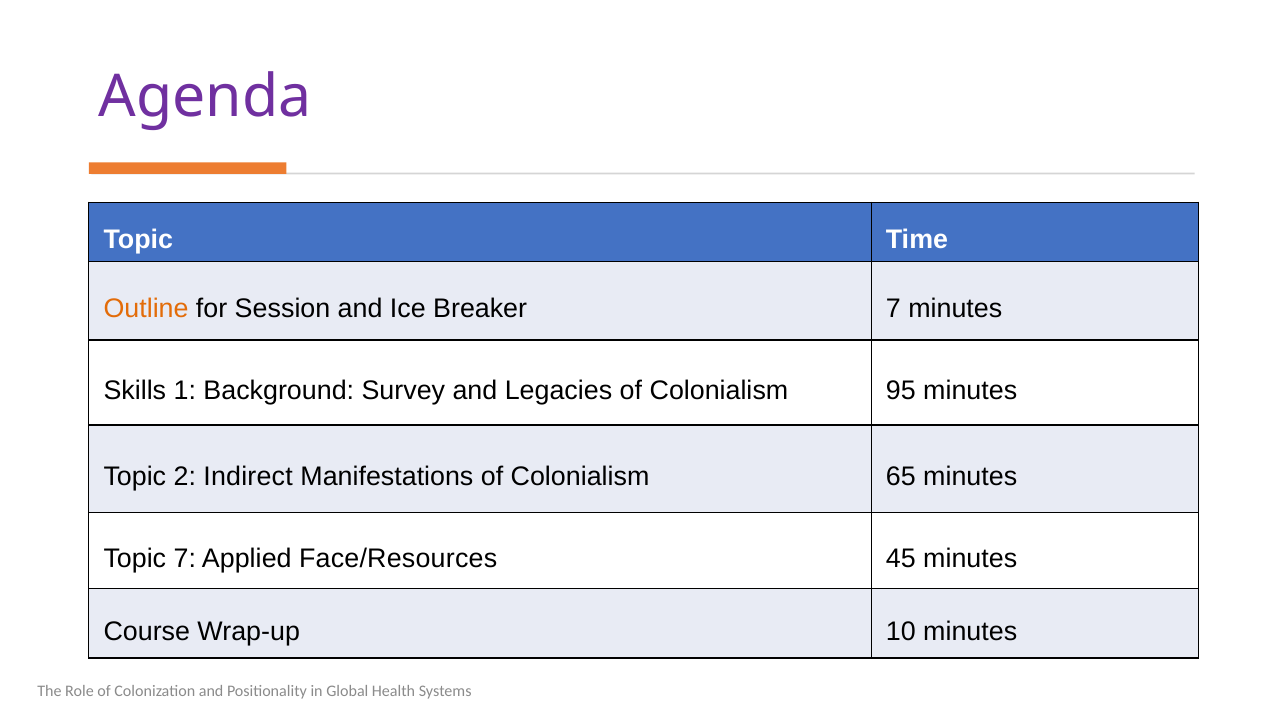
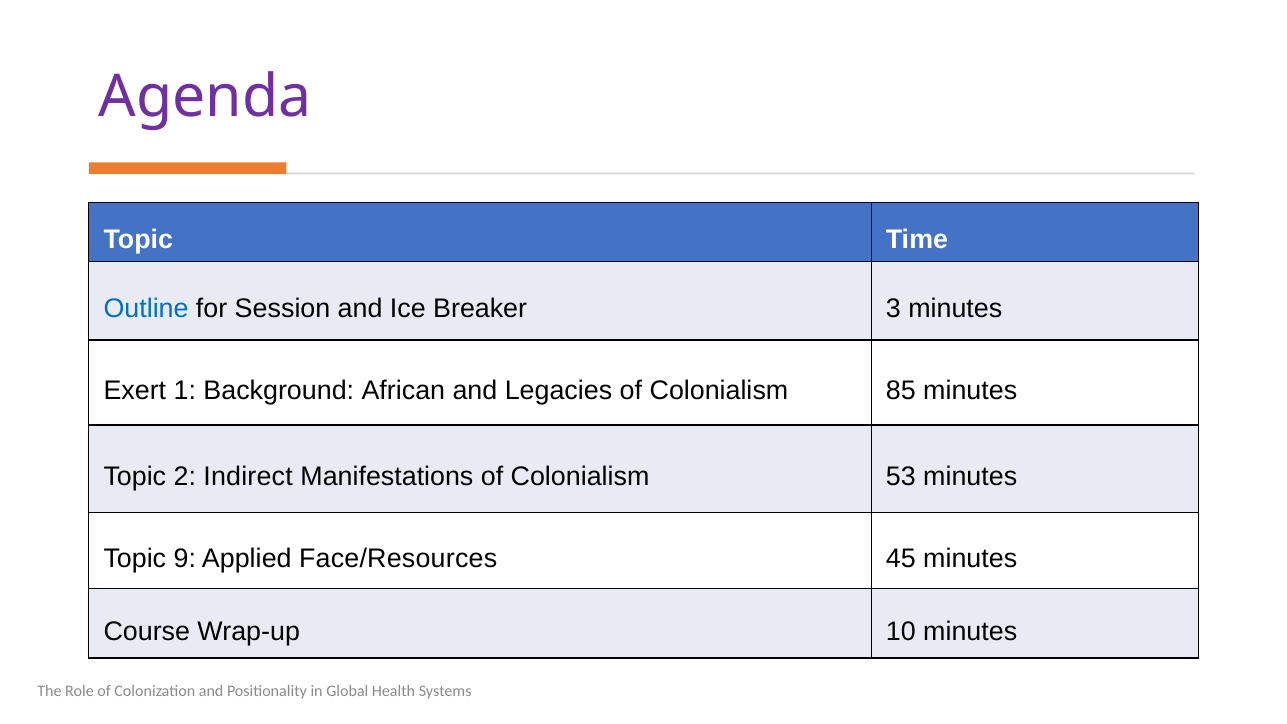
Outline colour: orange -> blue
Breaker 7: 7 -> 3
Skills: Skills -> Exert
Survey: Survey -> African
95: 95 -> 85
65: 65 -> 53
Topic 7: 7 -> 9
